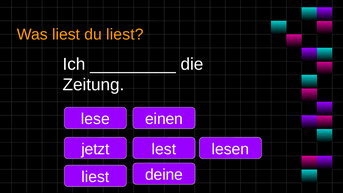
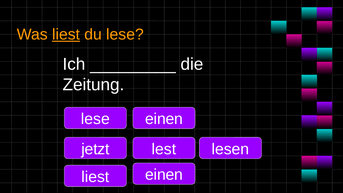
liest at (66, 34) underline: none -> present
du liest: liest -> lese
deine at (164, 175): deine -> einen
